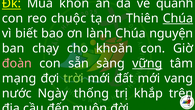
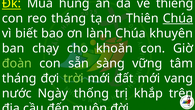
khôn: khôn -> hùng
quanh: quanh -> thiêng
reo chuộc: chuộc -> tháng
nguyện: nguyện -> khuyên
đoàn colour: pink -> light green
vững underline: present -> none
mạng at (19, 78): mạng -> tháng
